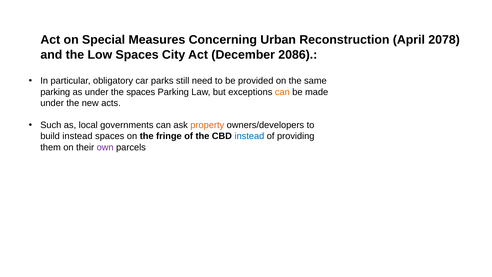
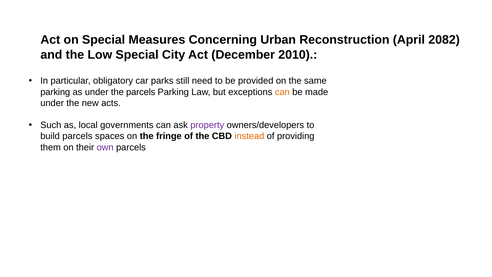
2078: 2078 -> 2082
Low Spaces: Spaces -> Special
2086: 2086 -> 2010
the spaces: spaces -> parcels
property colour: orange -> purple
build instead: instead -> parcels
instead at (249, 136) colour: blue -> orange
